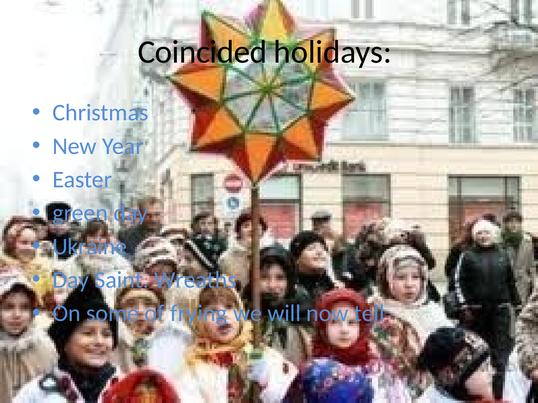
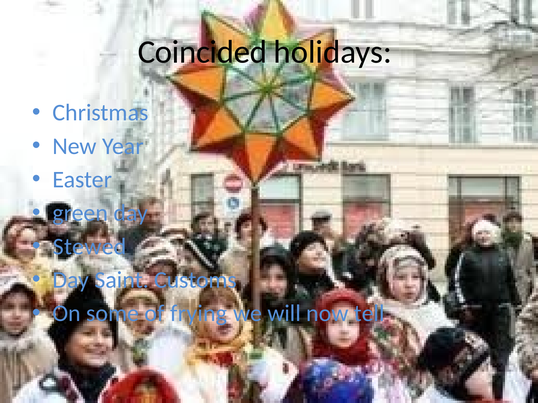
Ukraine: Ukraine -> Stewed
Wreaths: Wreaths -> Customs
